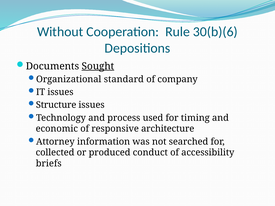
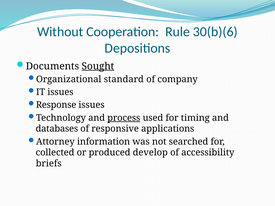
Structure: Structure -> Response
process underline: none -> present
economic: economic -> databases
architecture: architecture -> applications
conduct: conduct -> develop
